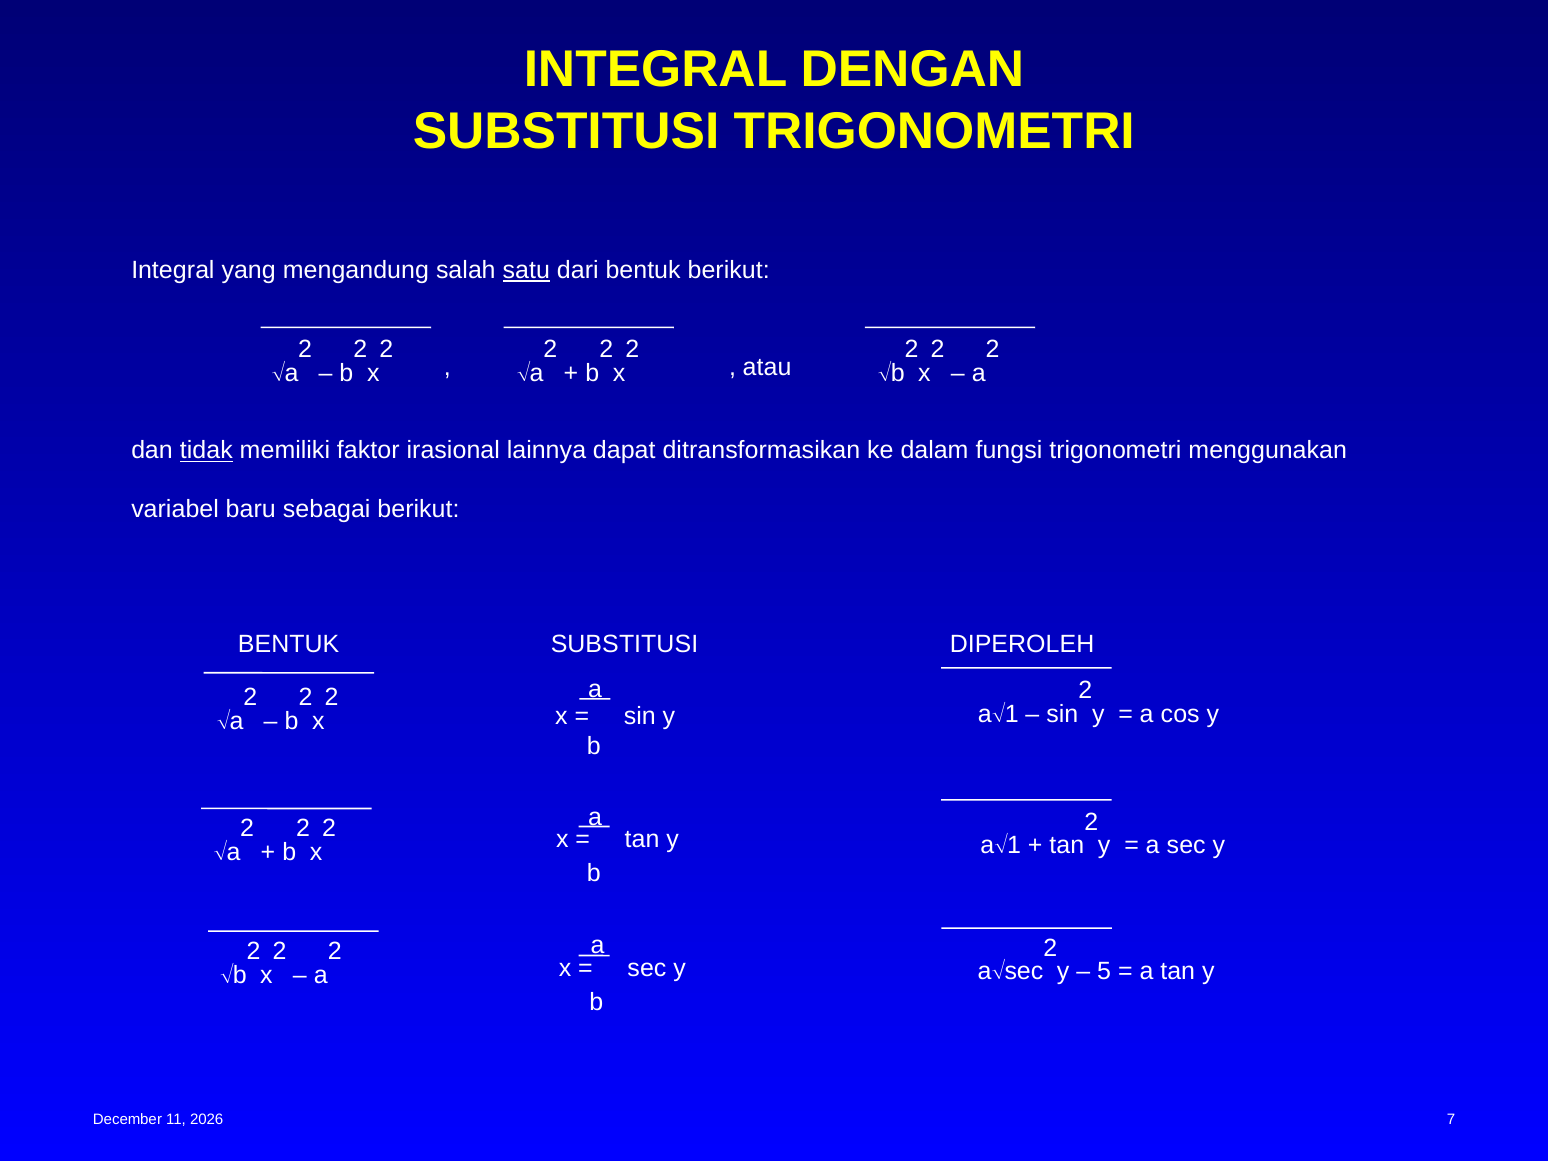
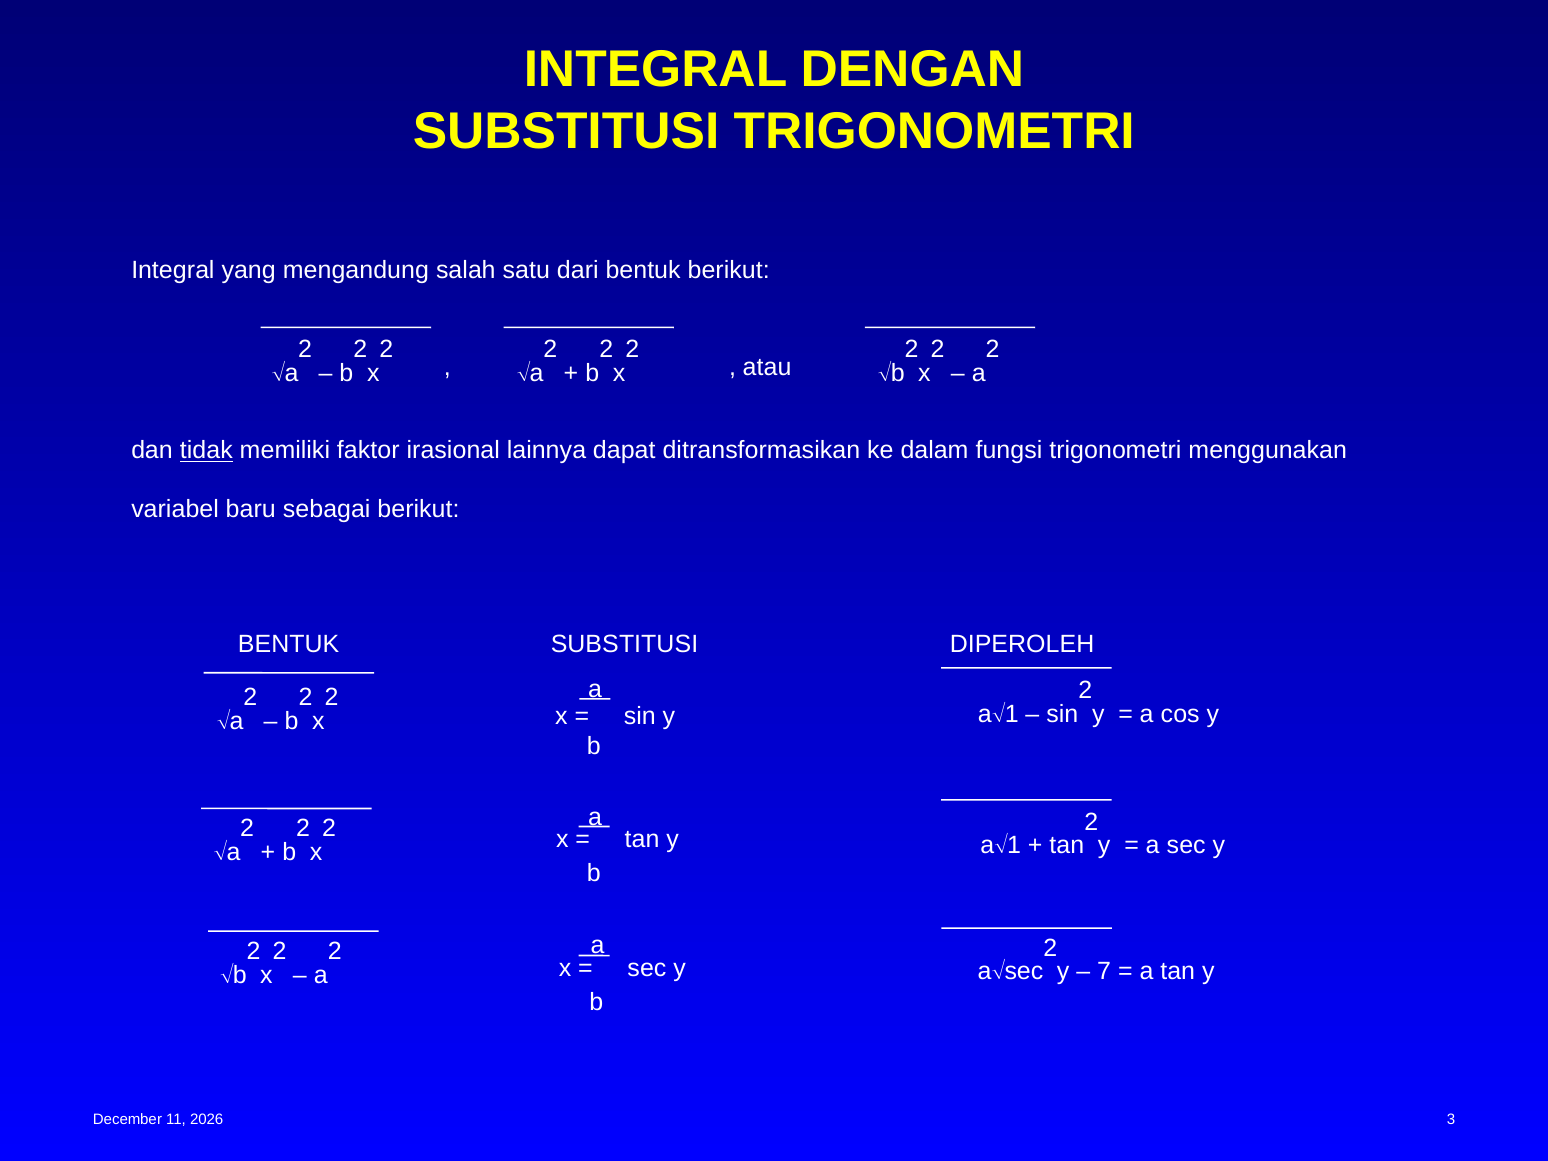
satu underline: present -> none
5: 5 -> 7
7: 7 -> 3
